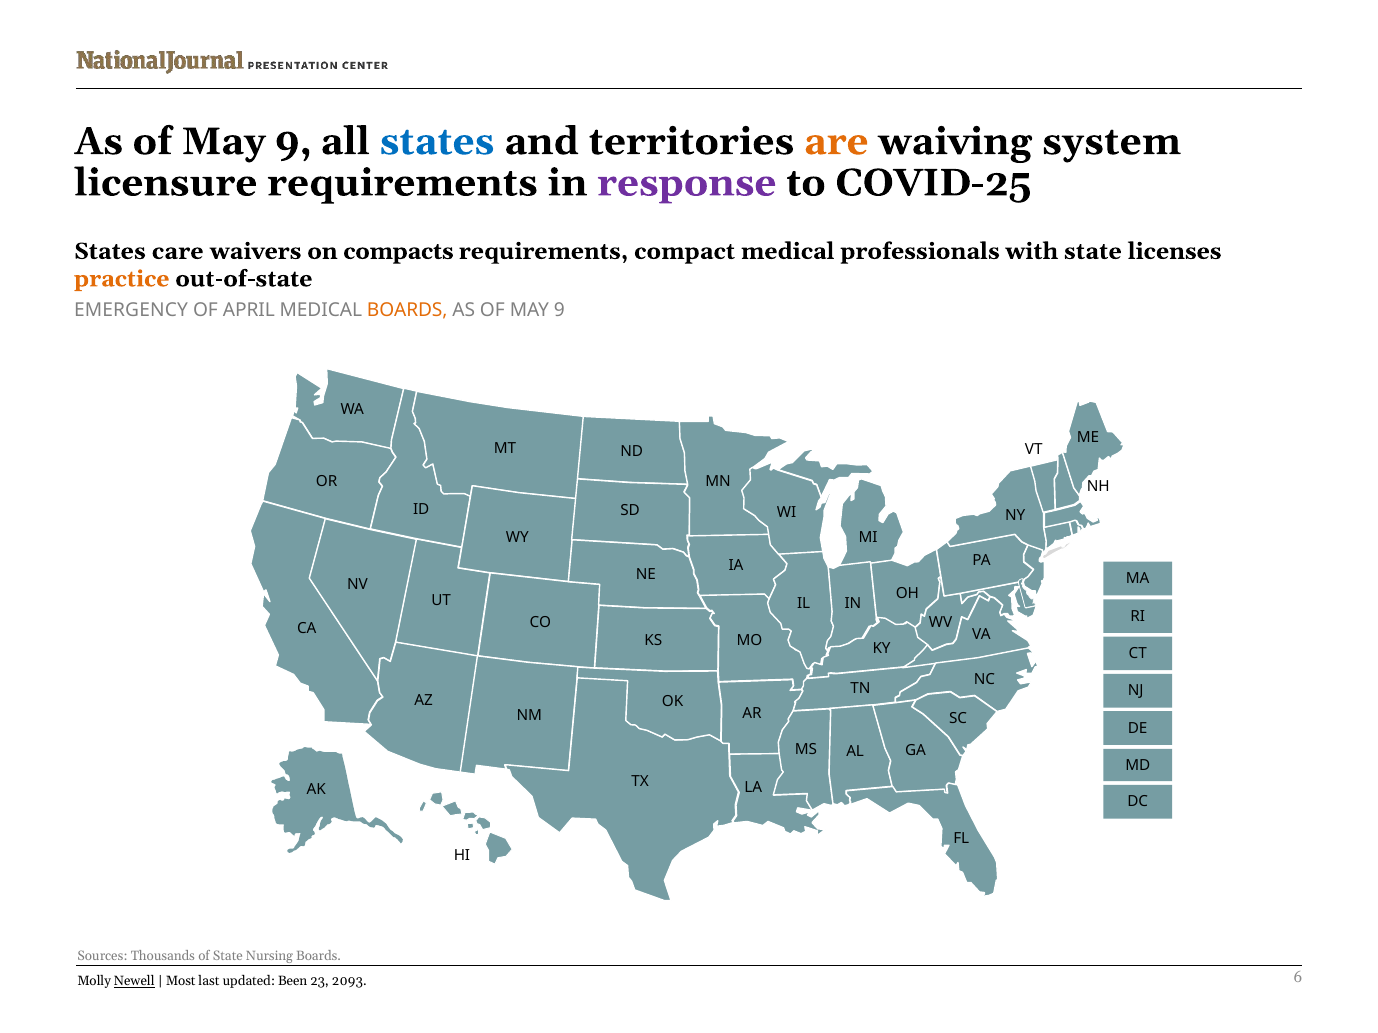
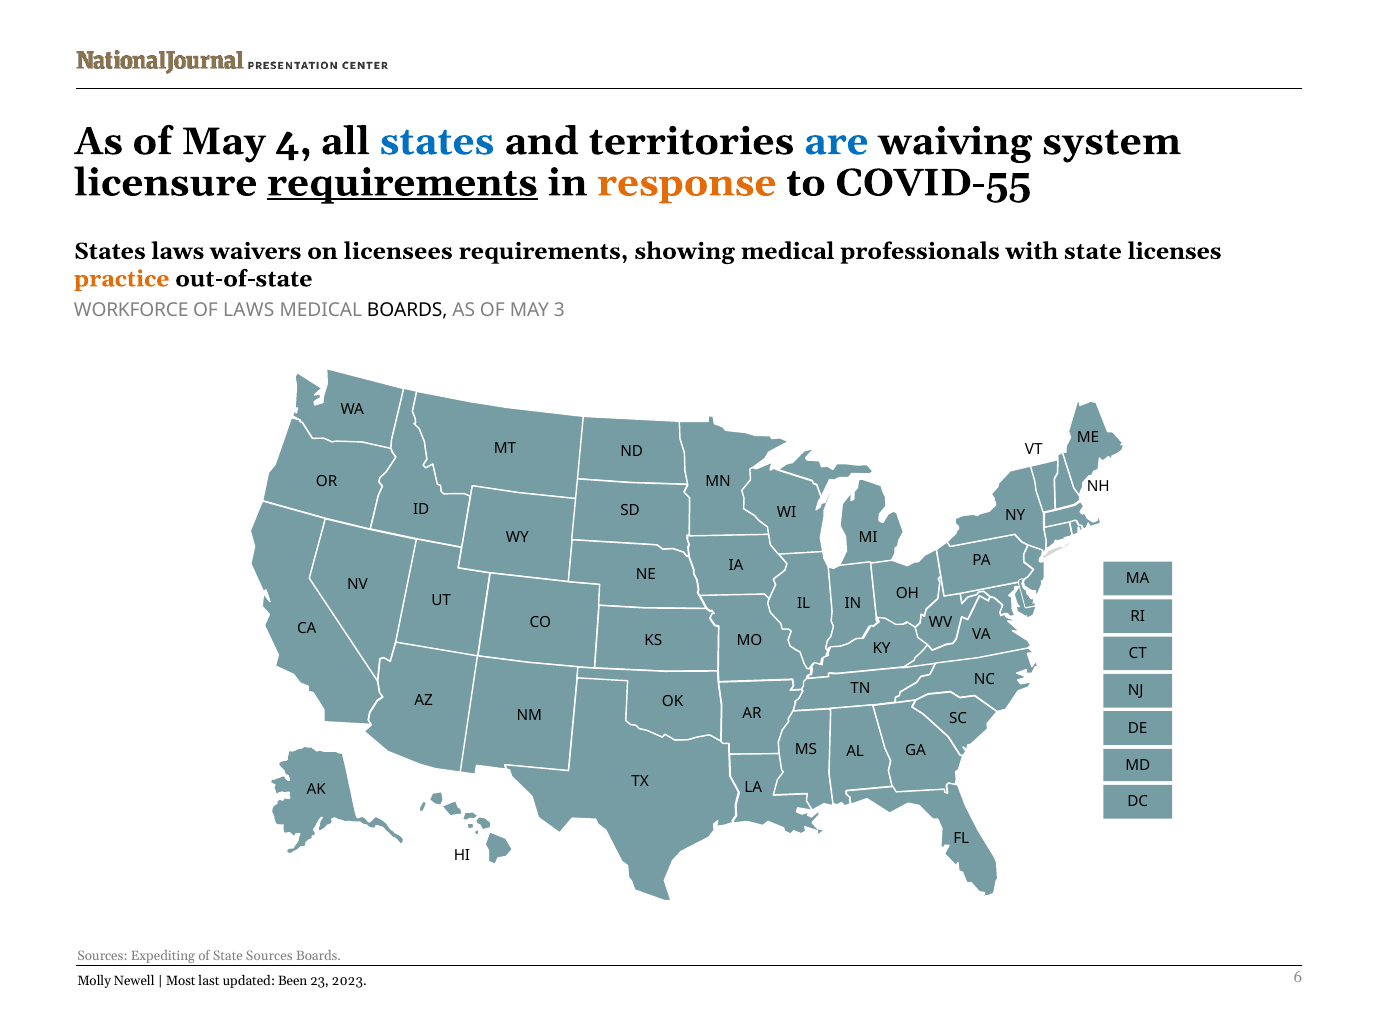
9 at (293, 142): 9 -> 4
are colour: orange -> blue
requirements at (402, 183) underline: none -> present
response colour: purple -> orange
COVID-25: COVID-25 -> COVID-55
States care: care -> laws
compacts: compacts -> licensees
compact: compact -> showing
EMERGENCY: EMERGENCY -> WORKFORCE
OF APRIL: APRIL -> LAWS
BOARDS at (407, 311) colour: orange -> black
9 at (559, 311): 9 -> 3
Thousands: Thousands -> Expediting
State Nursing: Nursing -> Sources
Newell underline: present -> none
2093: 2093 -> 2023
